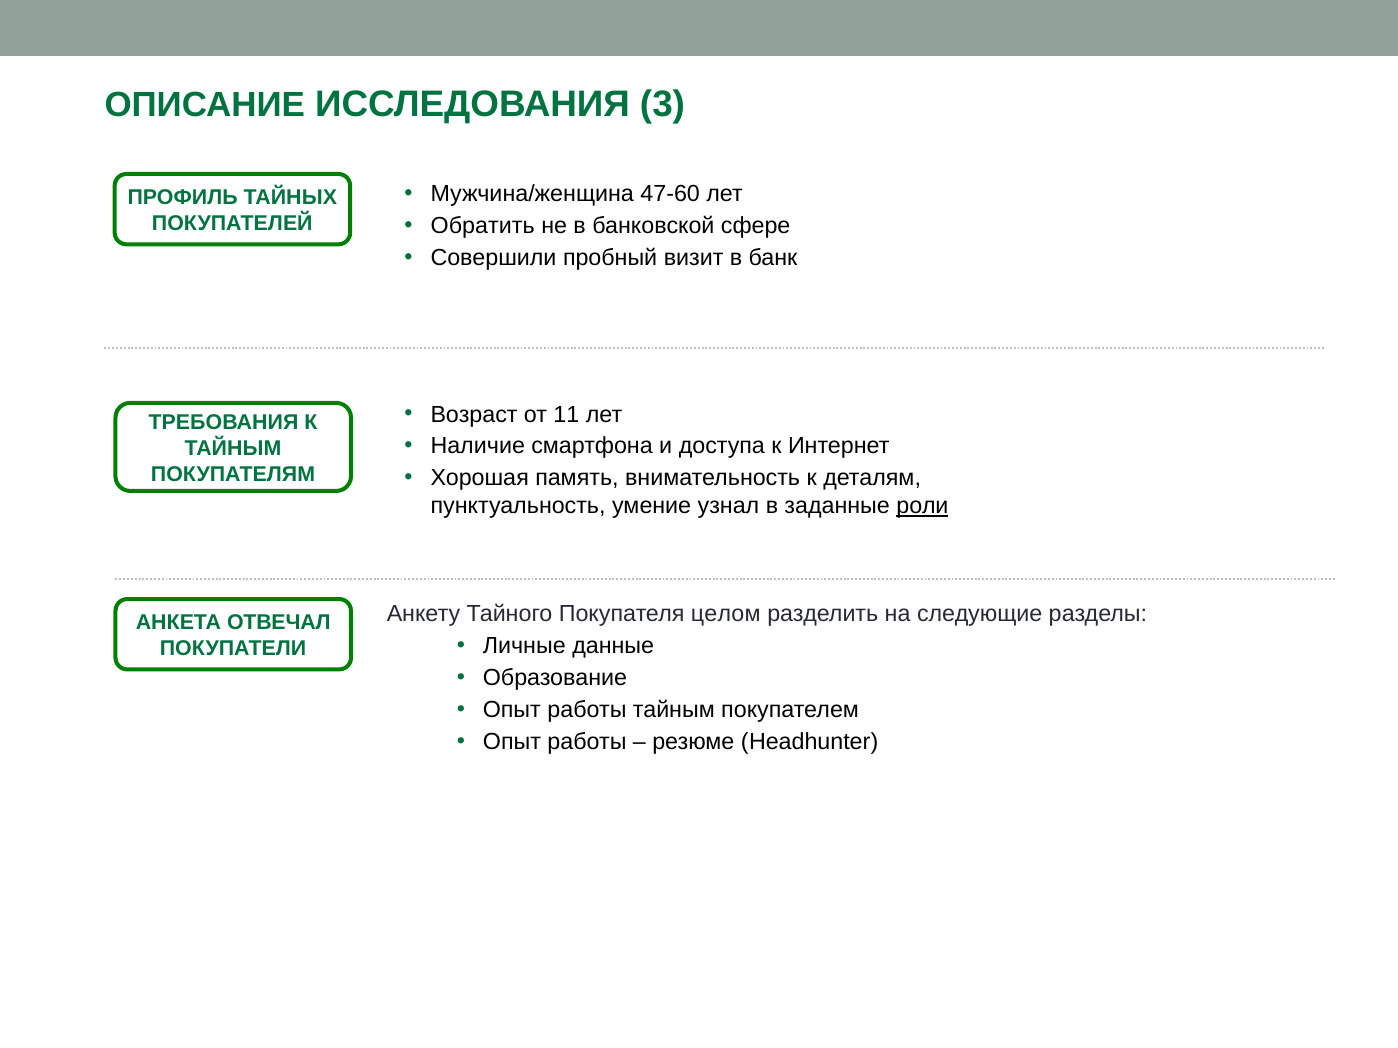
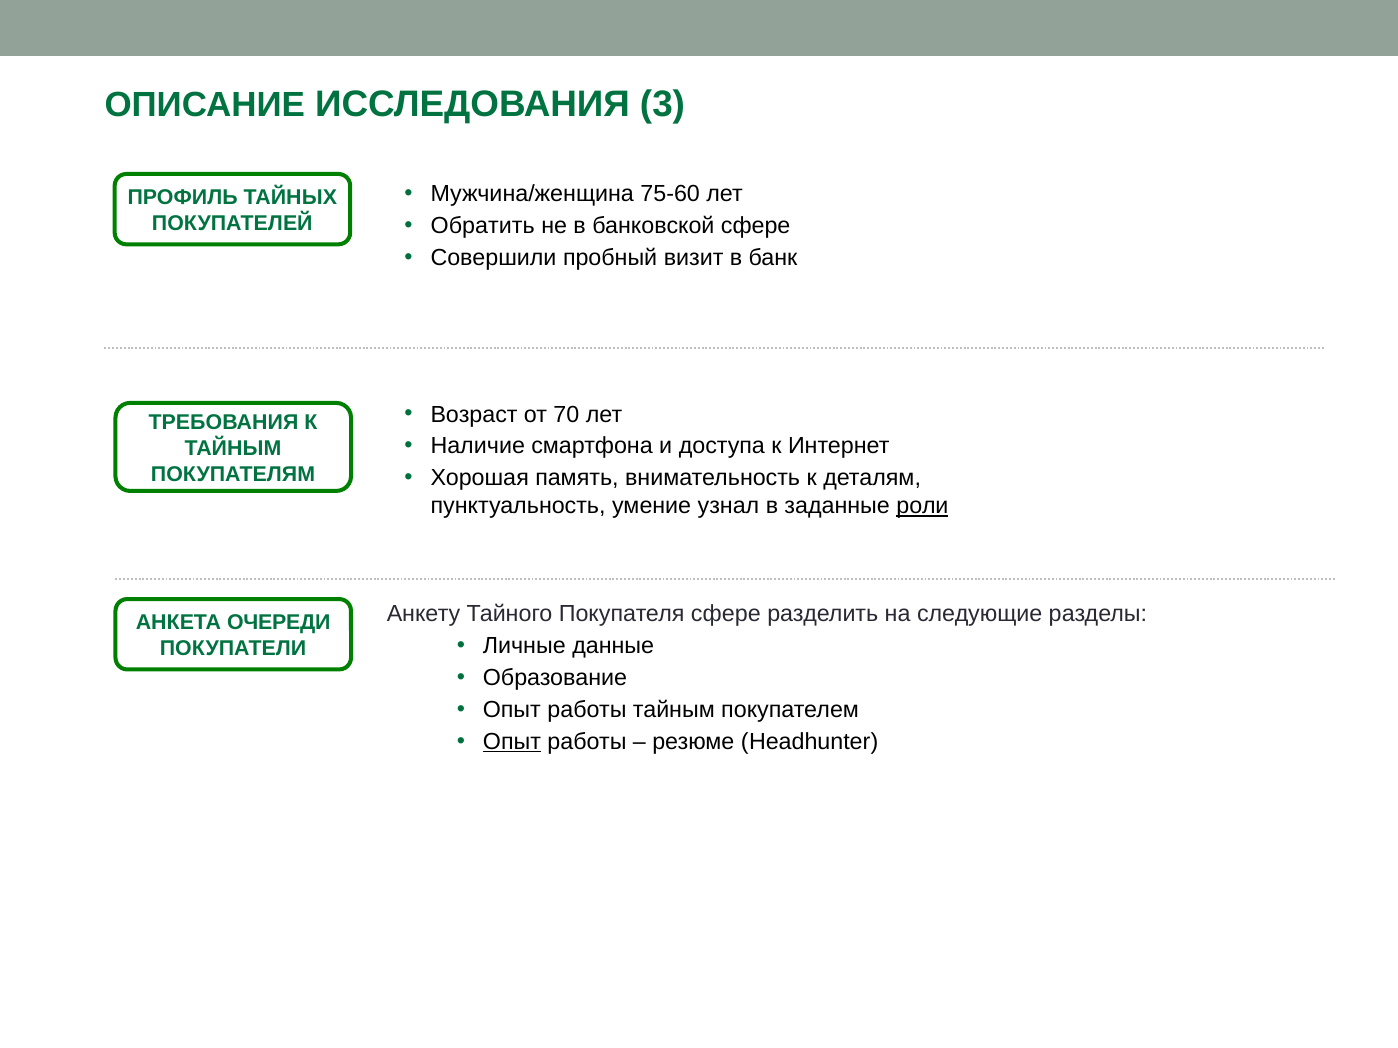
47-60: 47-60 -> 75-60
11: 11 -> 70
Покупателя целом: целом -> сфере
ОТВЕЧАЛ: ОТВЕЧАЛ -> ОЧЕРЕДИ
Опыт at (512, 742) underline: none -> present
